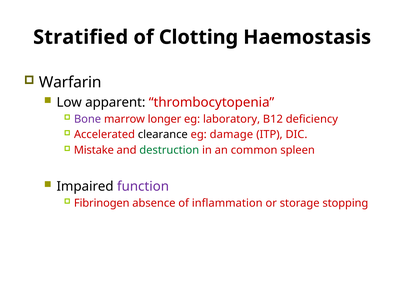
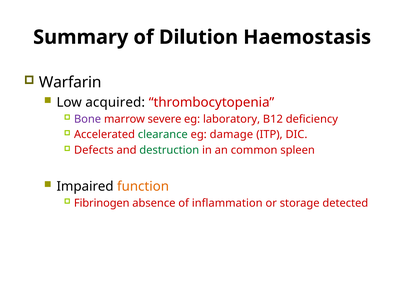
Stratified: Stratified -> Summary
Clotting: Clotting -> Dilution
apparent: apparent -> acquired
longer: longer -> severe
clearance colour: black -> green
Mistake: Mistake -> Defects
function colour: purple -> orange
stopping: stopping -> detected
